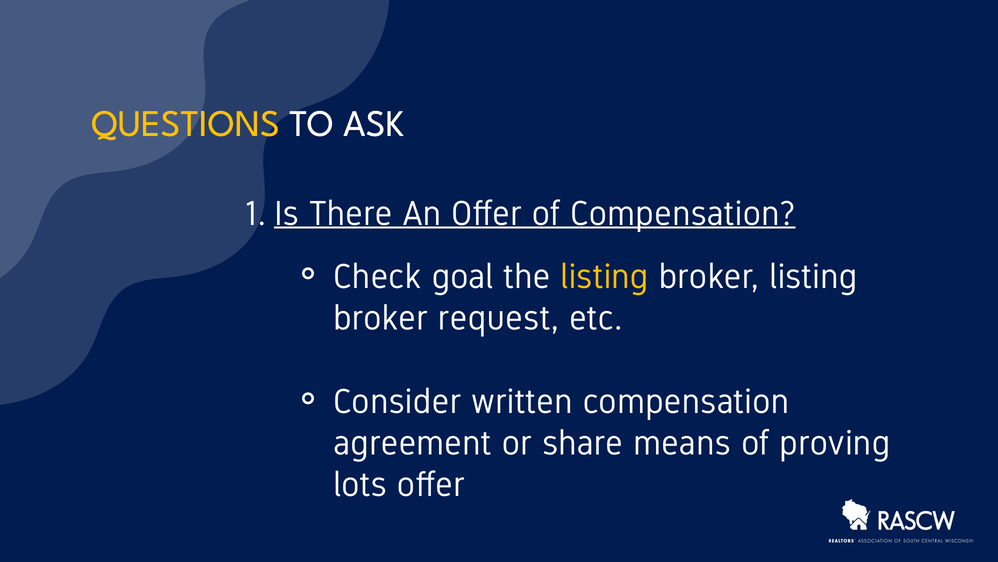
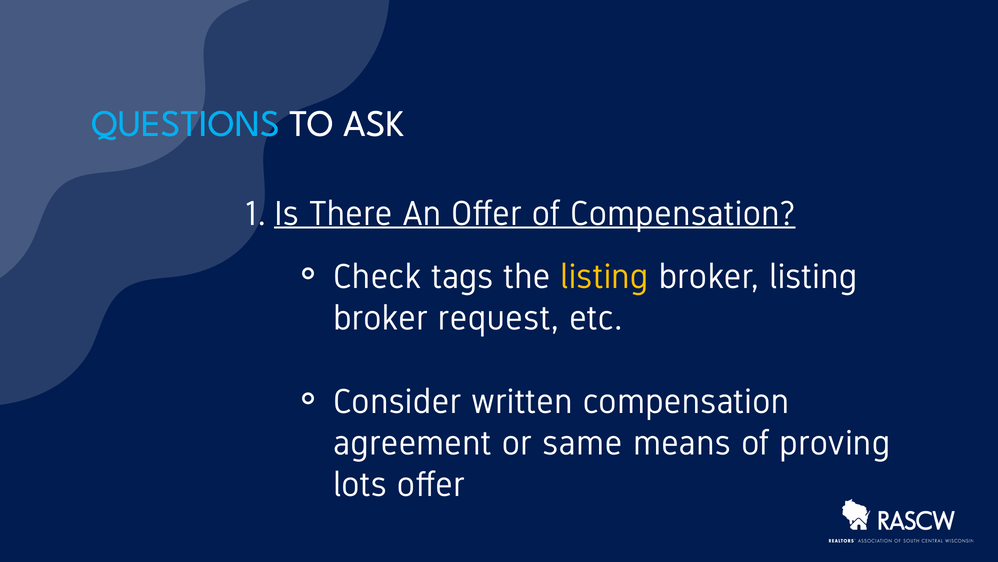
QUESTIONS colour: yellow -> light blue
goal: goal -> tags
share: share -> same
